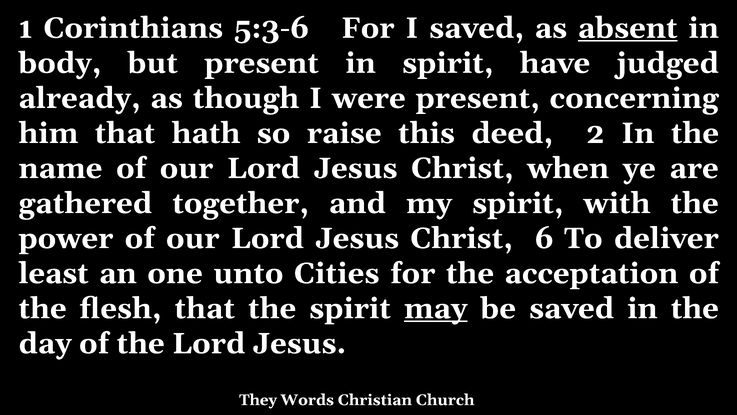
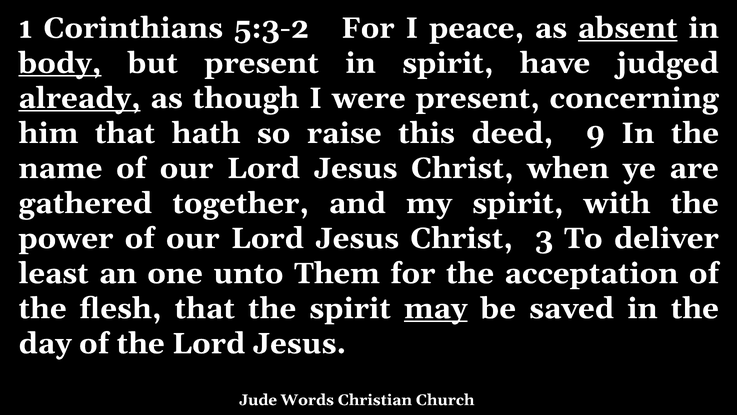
5:3-6: 5:3-6 -> 5:3-2
I saved: saved -> peace
body underline: none -> present
already underline: none -> present
2: 2 -> 9
6: 6 -> 3
Cities: Cities -> Them
They: They -> Jude
